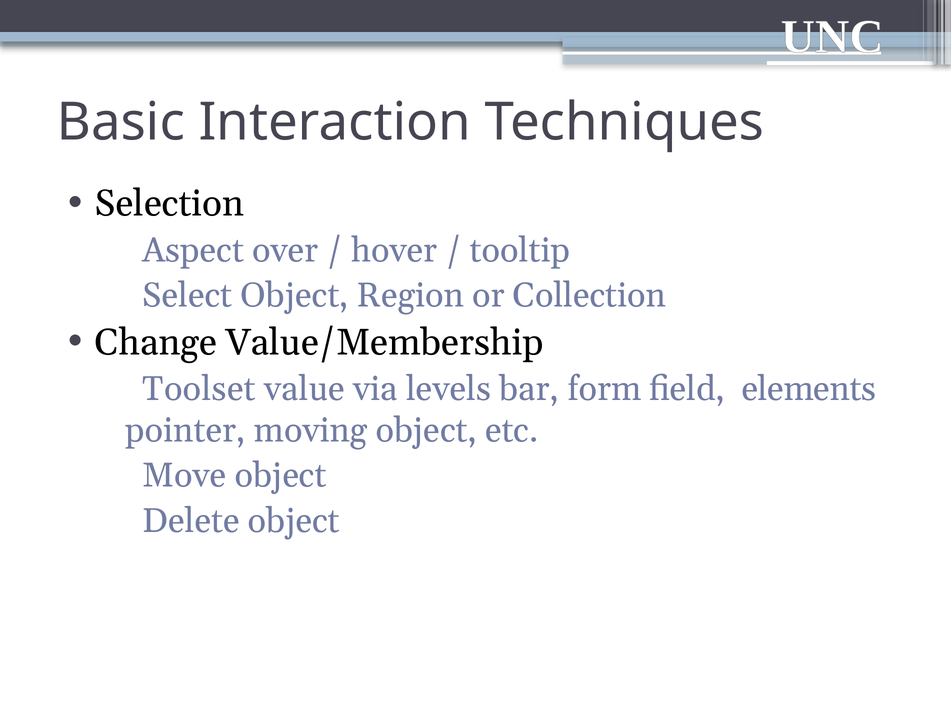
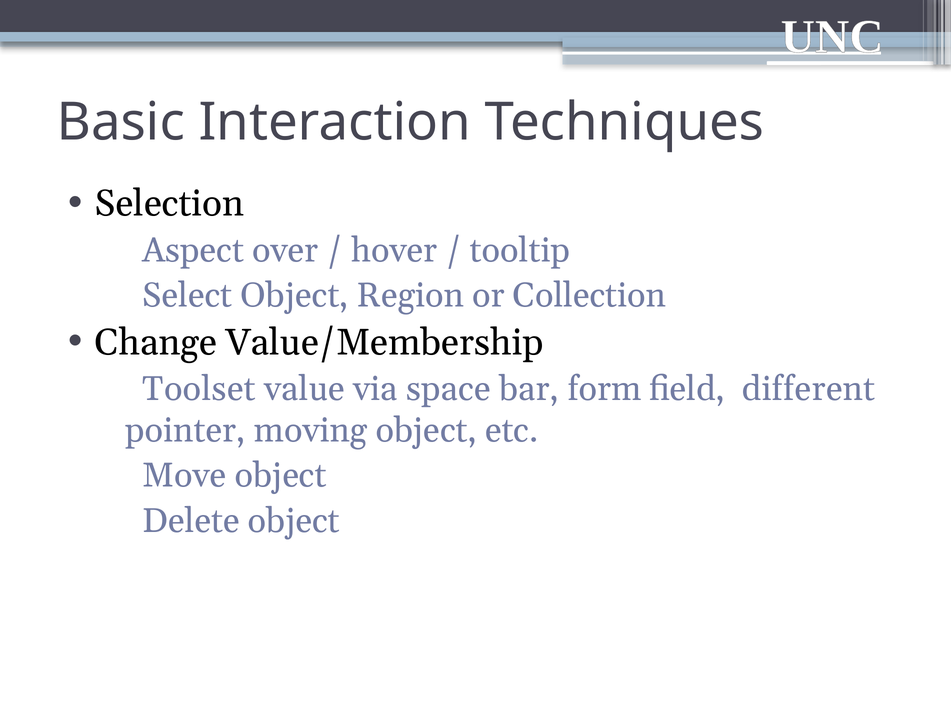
levels: levels -> space
elements: elements -> different
